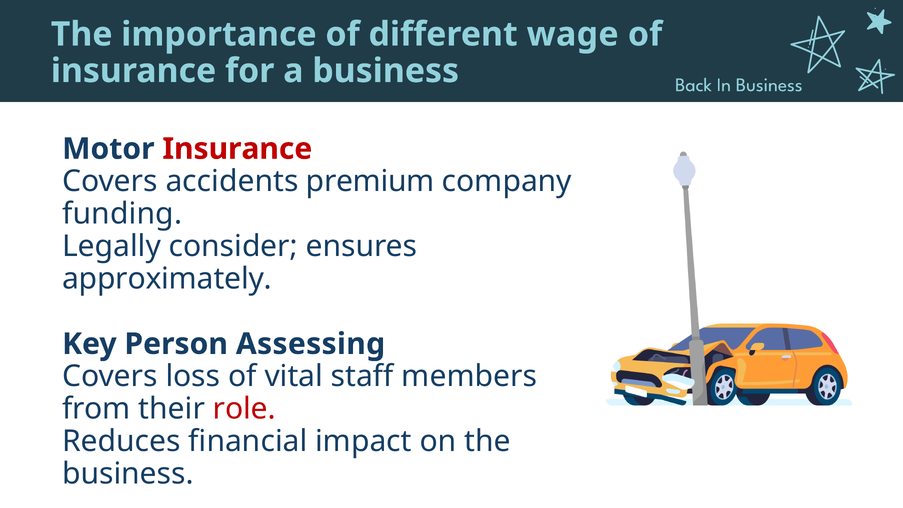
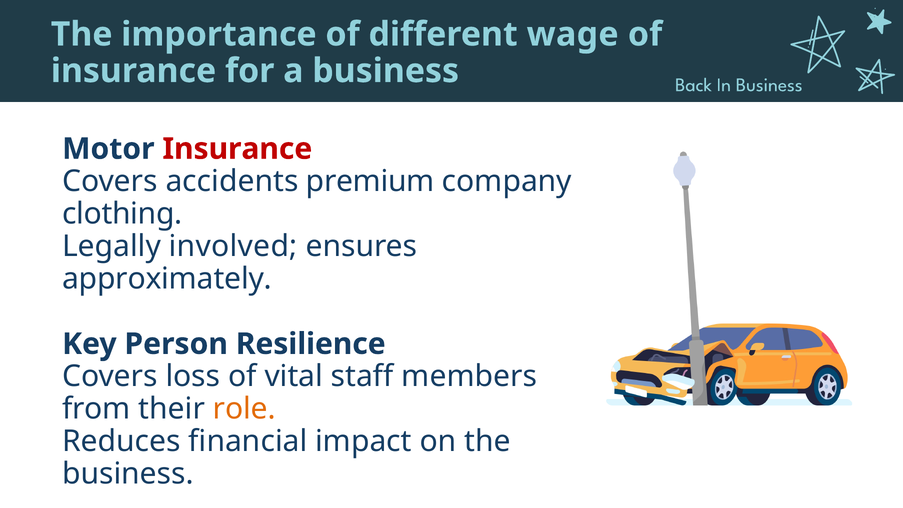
funding: funding -> clothing
consider: consider -> involved
Assessing: Assessing -> Resilience
role colour: red -> orange
